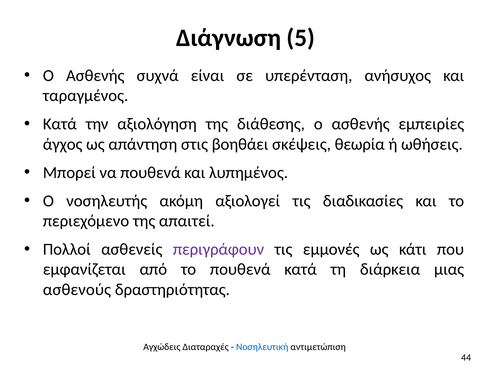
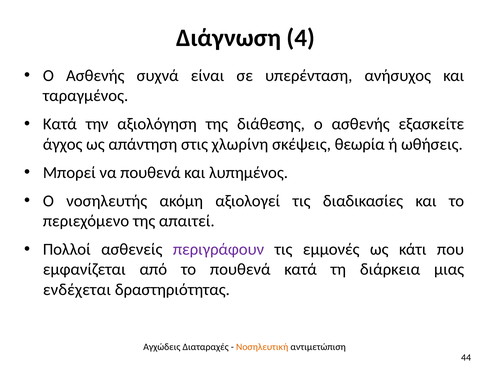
5: 5 -> 4
εμπειρίες: εμπειρίες -> εξασκείτε
βοηθάει: βοηθάει -> χλωρίνη
ασθενούς: ασθενούς -> ενδέχεται
Νοσηλευτική colour: blue -> orange
